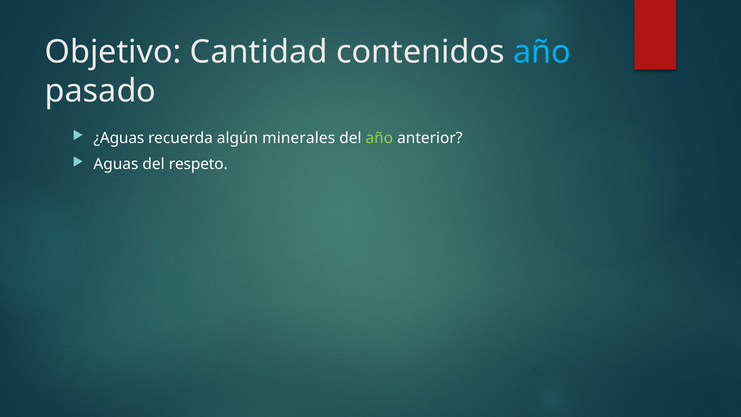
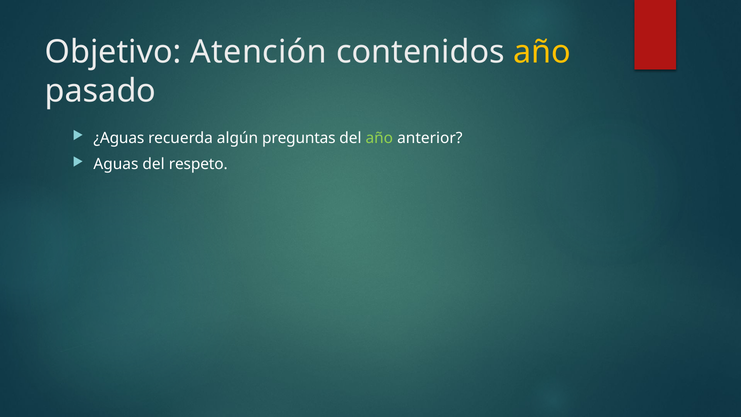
Cantidad: Cantidad -> Atención
año at (542, 52) colour: light blue -> yellow
minerales: minerales -> preguntas
